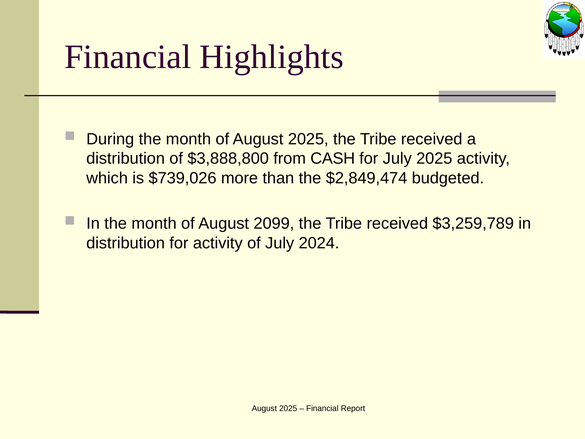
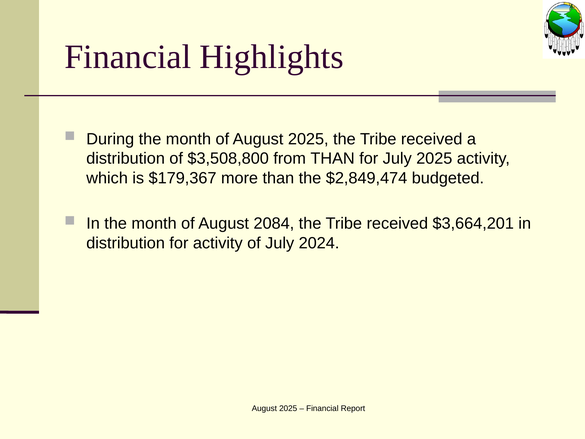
$3,888,800: $3,888,800 -> $3,508,800
from CASH: CASH -> THAN
$739,026: $739,026 -> $179,367
2099: 2099 -> 2084
$3,259,789: $3,259,789 -> $3,664,201
